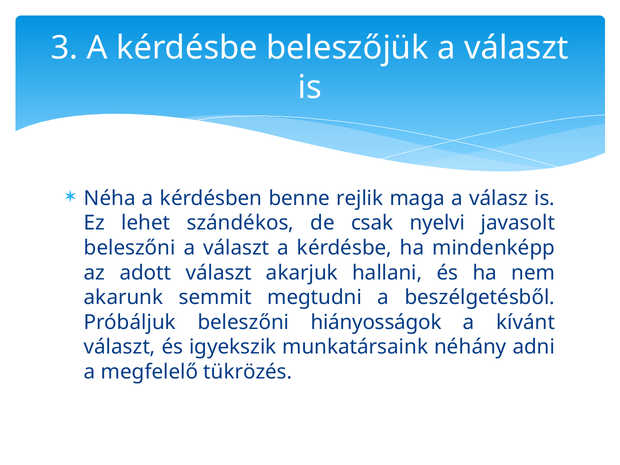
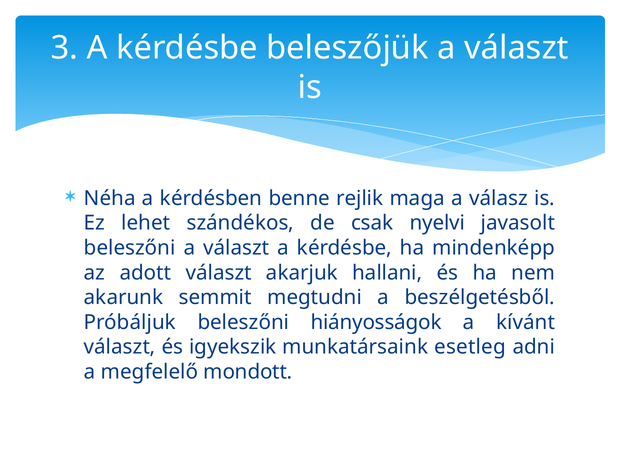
néhány: néhány -> esetleg
tükrözés: tükrözés -> mondott
